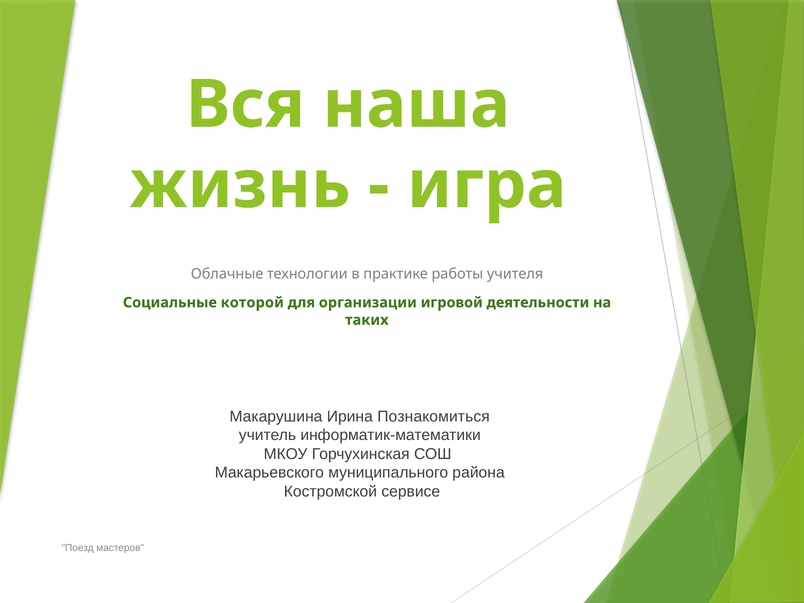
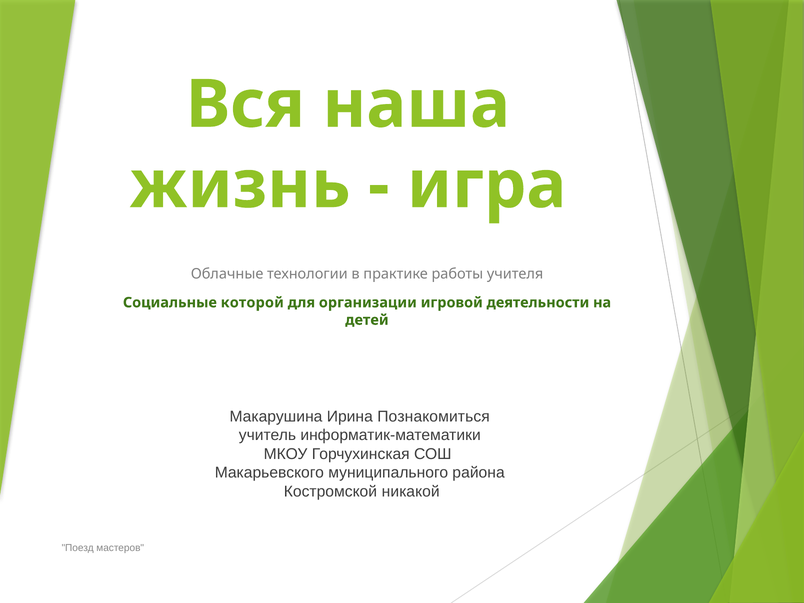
таких: таких -> детей
сервисе: сервисе -> никакой
